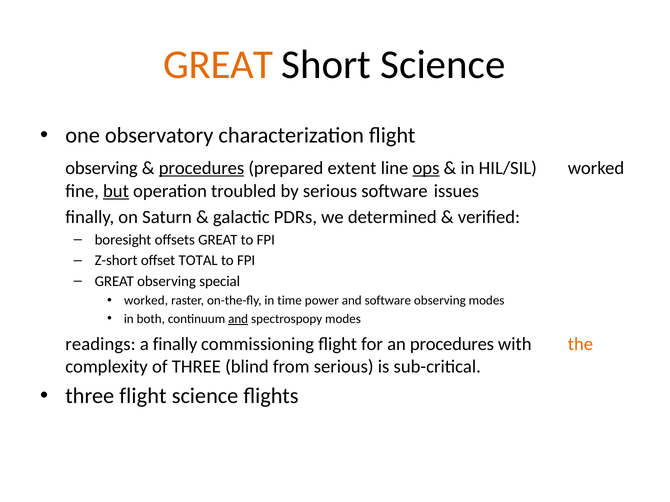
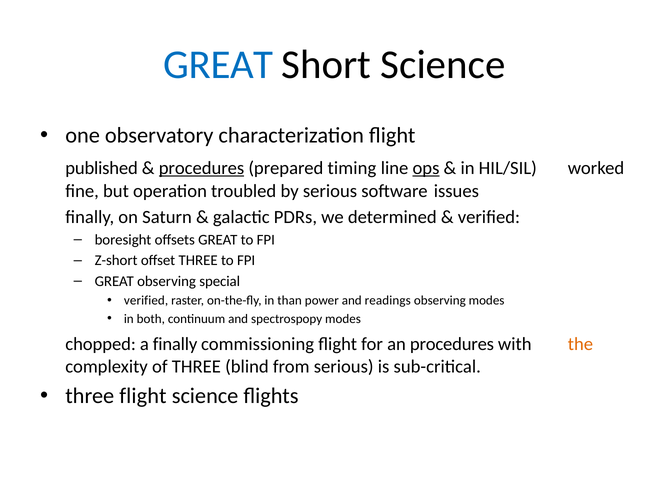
GREAT at (218, 65) colour: orange -> blue
observing at (102, 168): observing -> published
extent: extent -> timing
but underline: present -> none
offset TOTAL: TOTAL -> THREE
worked at (146, 301): worked -> verified
time: time -> than
and software: software -> readings
and at (238, 319) underline: present -> none
readings: readings -> chopped
